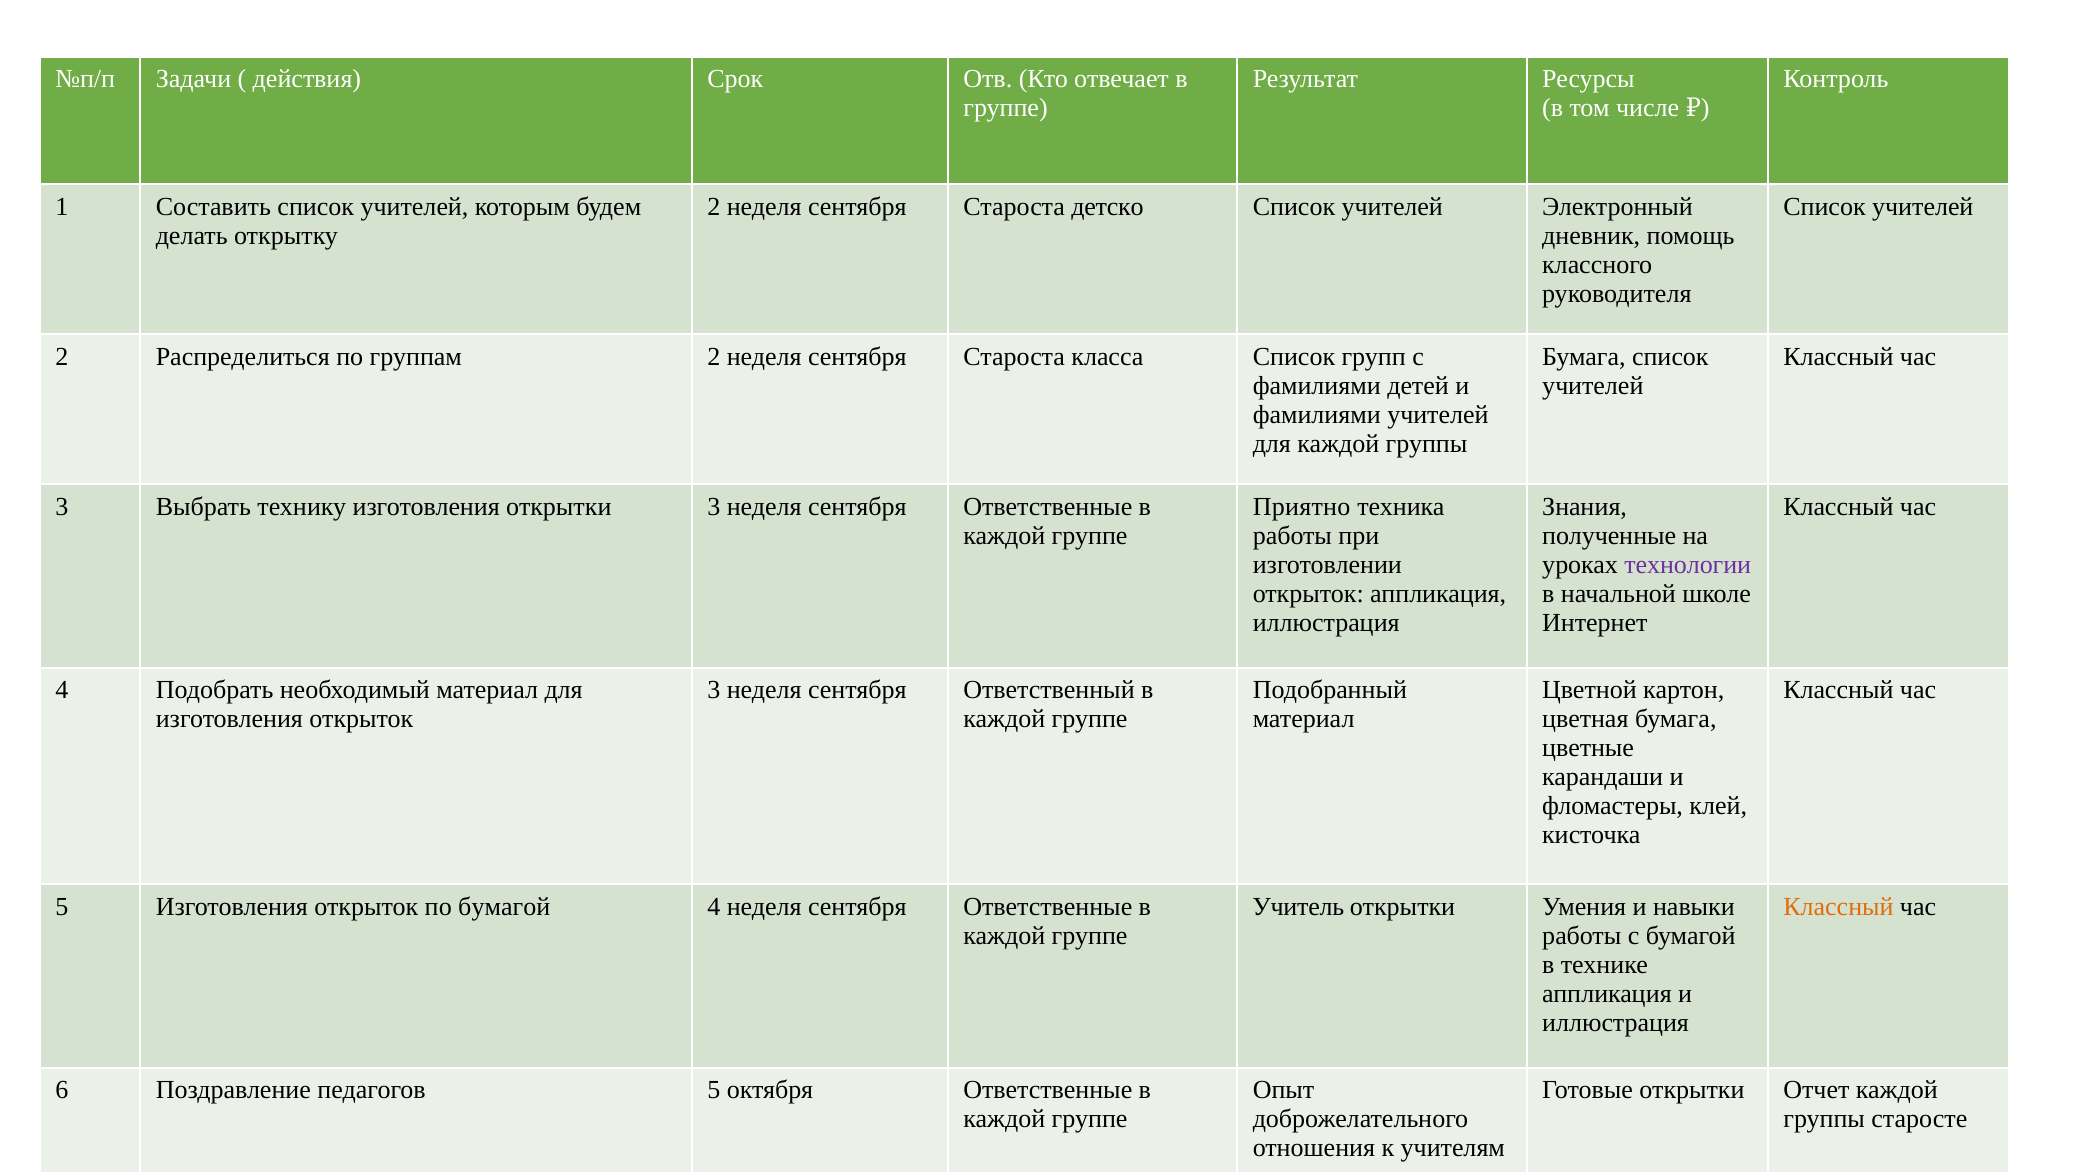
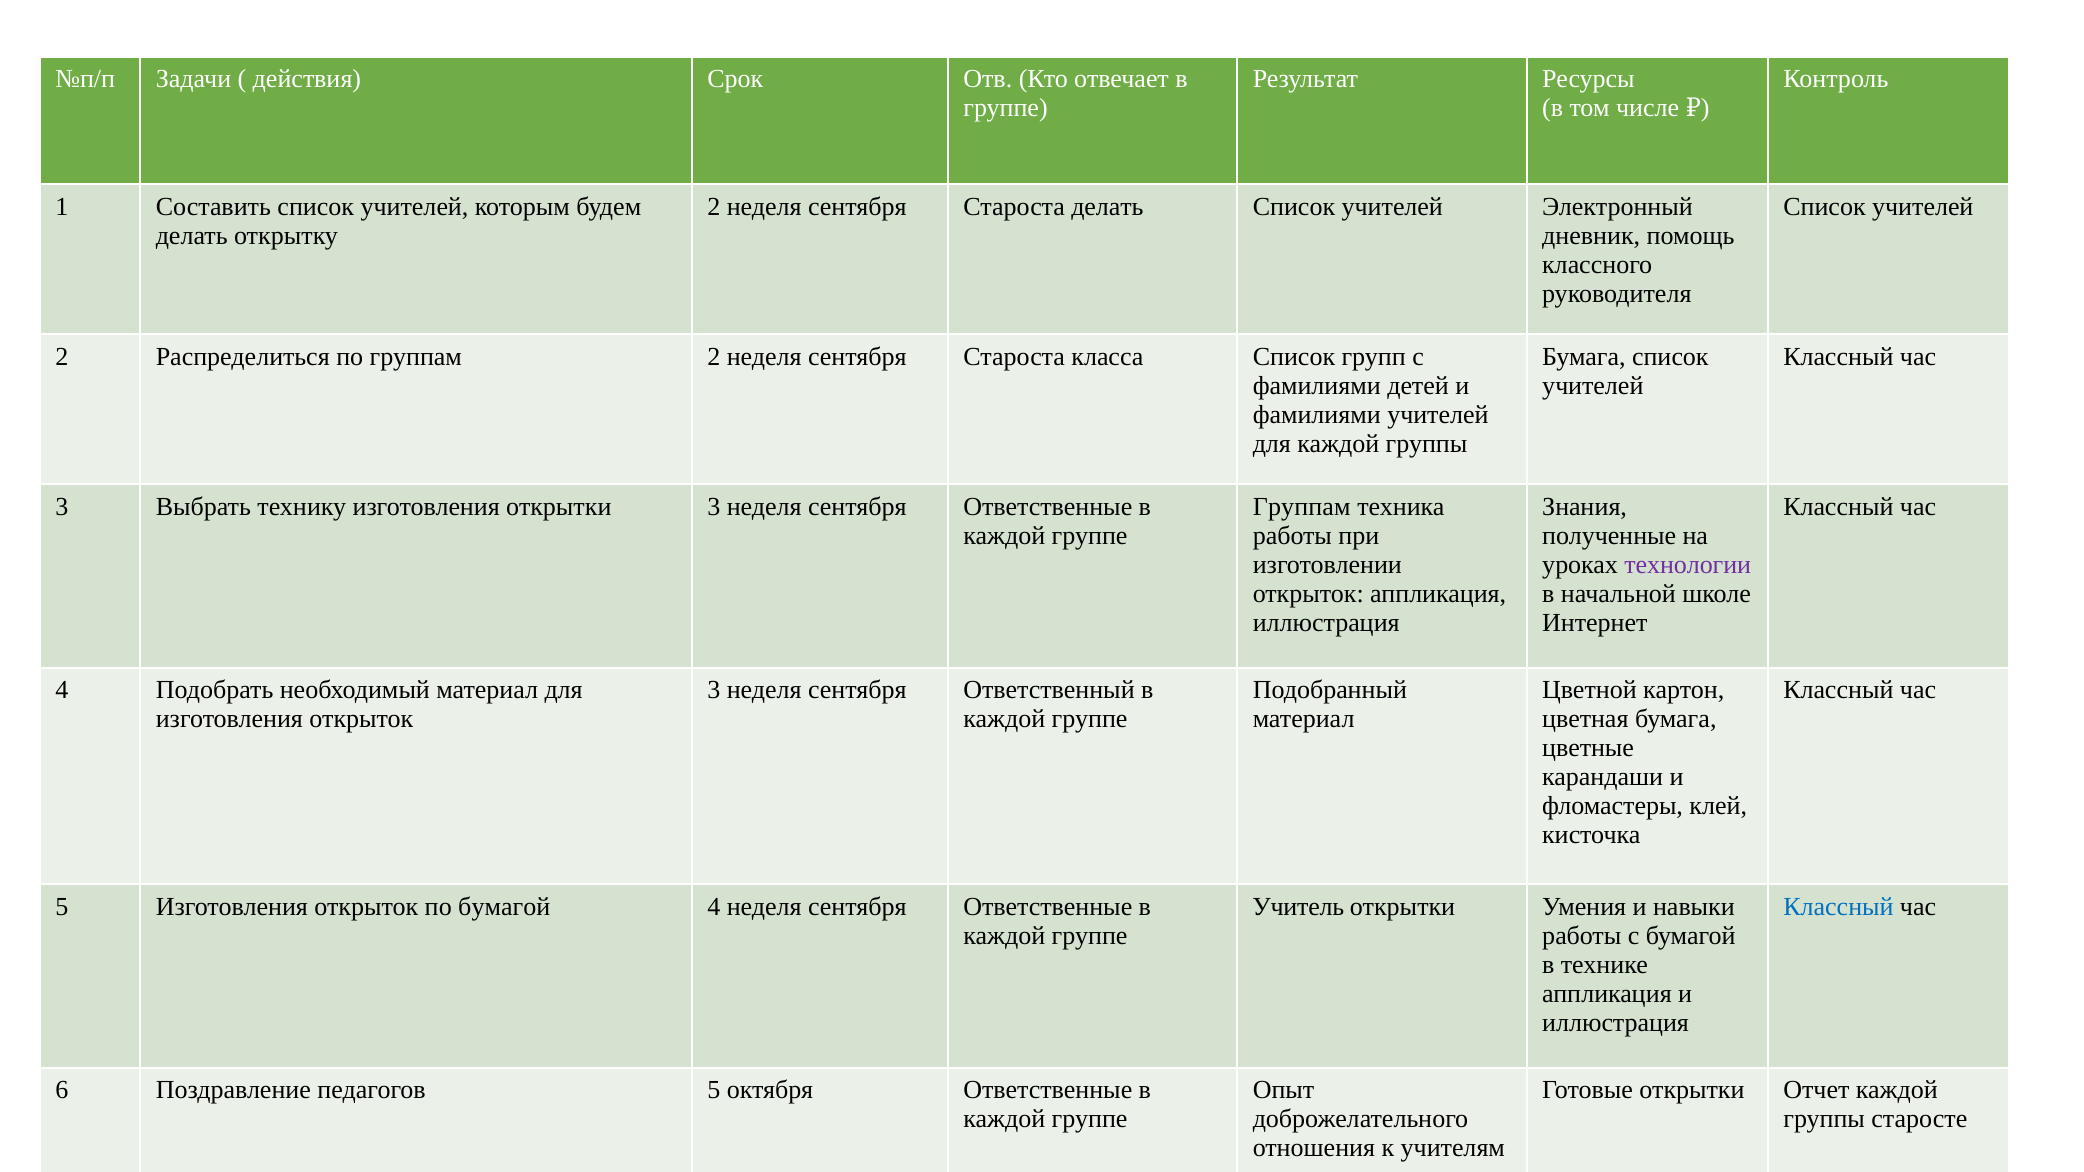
Староста детско: детско -> делать
Приятно at (1302, 507): Приятно -> Группам
Классный at (1838, 907) colour: orange -> blue
